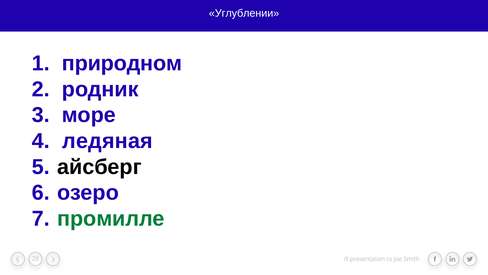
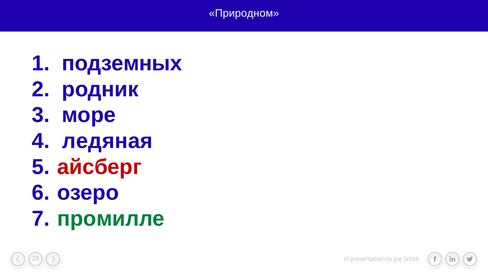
Углублении: Углублении -> Природном
природном: природном -> подземных
айсберг colour: black -> red
